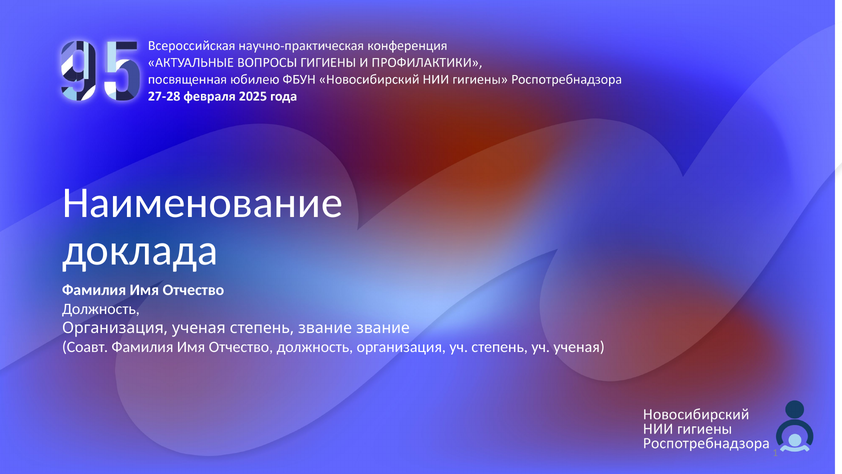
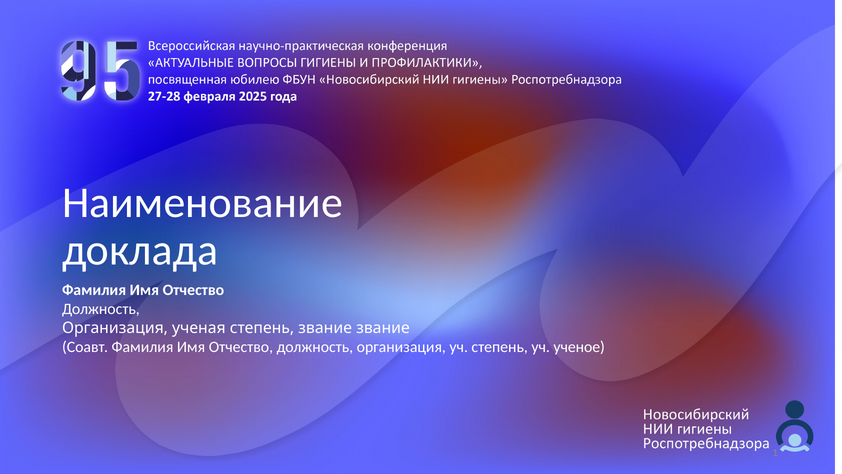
уч ученая: ученая -> ученое
